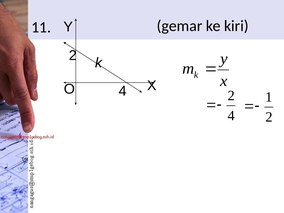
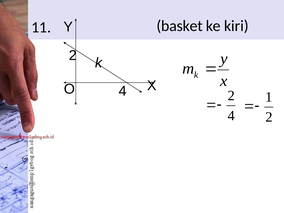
gemar: gemar -> basket
